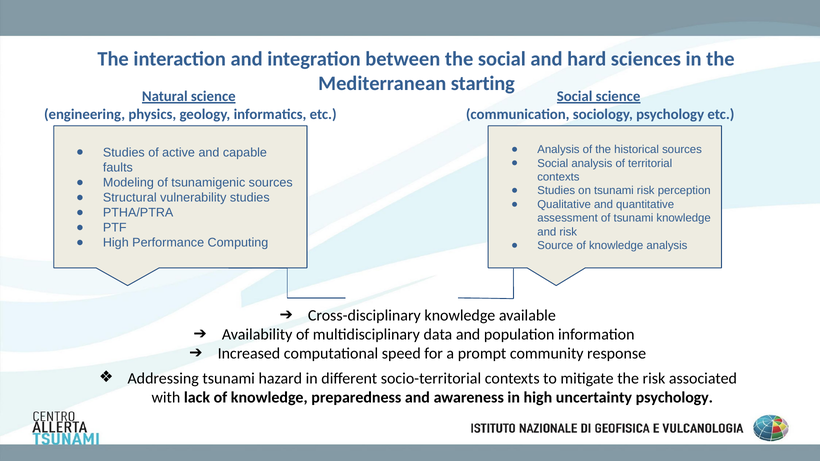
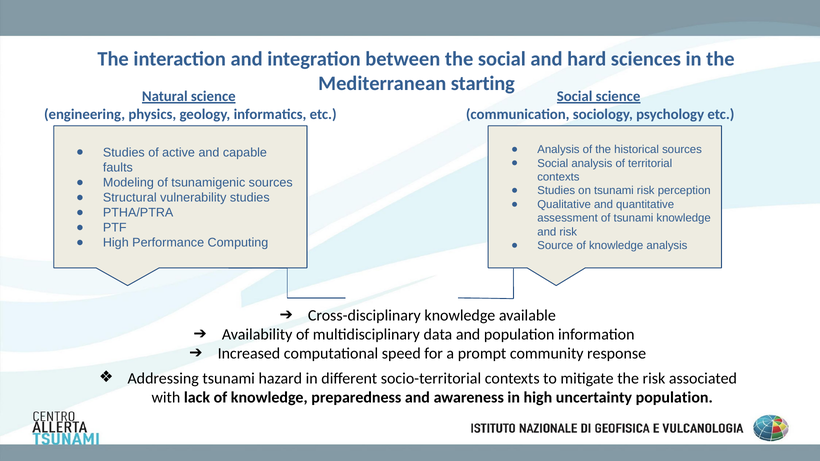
uncertainty psychology: psychology -> population
